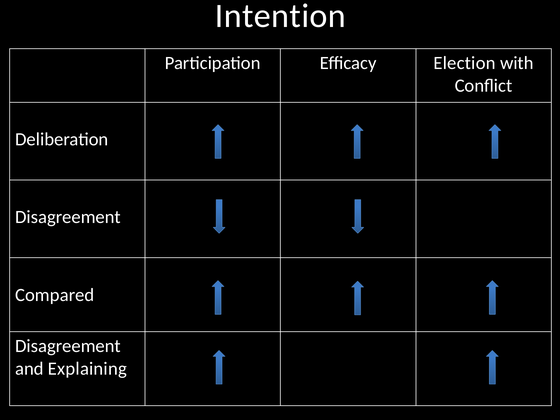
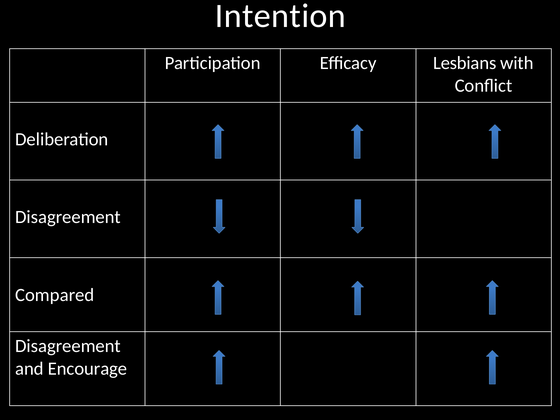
Election: Election -> Lesbians
Explaining: Explaining -> Encourage
